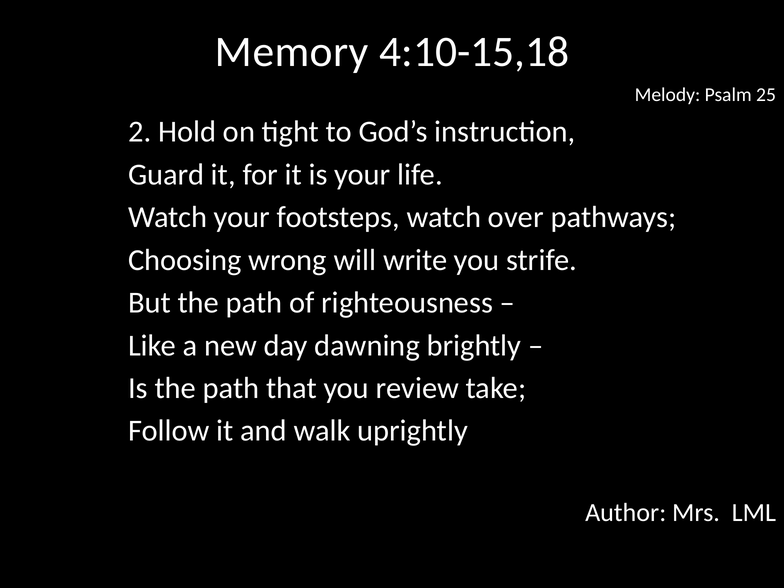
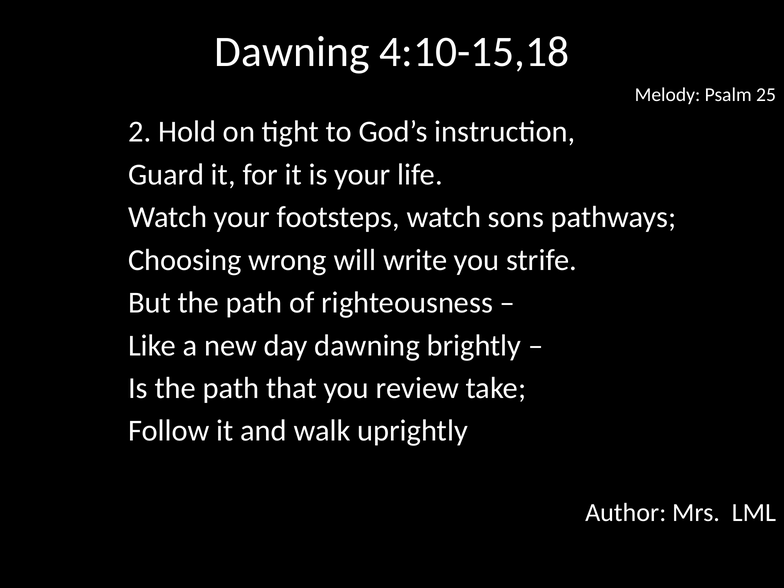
Memory at (292, 52): Memory -> Dawning
over: over -> sons
